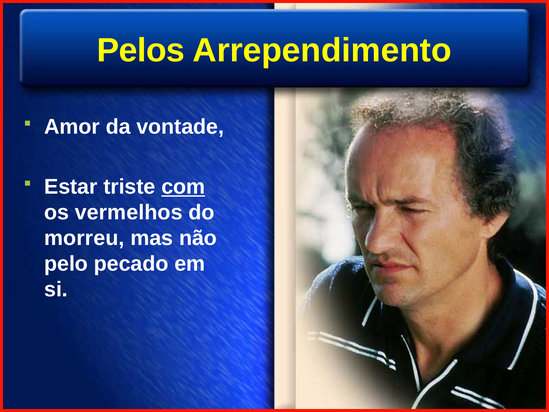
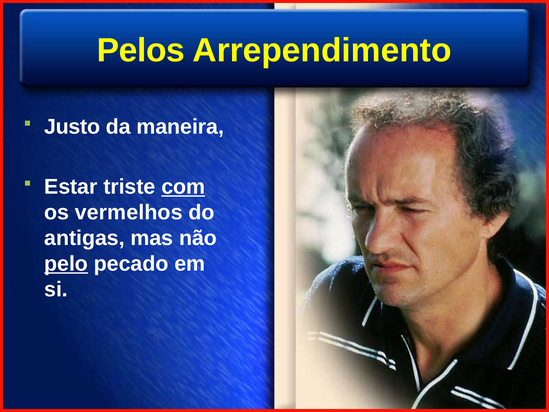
Amor: Amor -> Justo
vontade: vontade -> maneira
morreu: morreu -> antigas
pelo underline: none -> present
